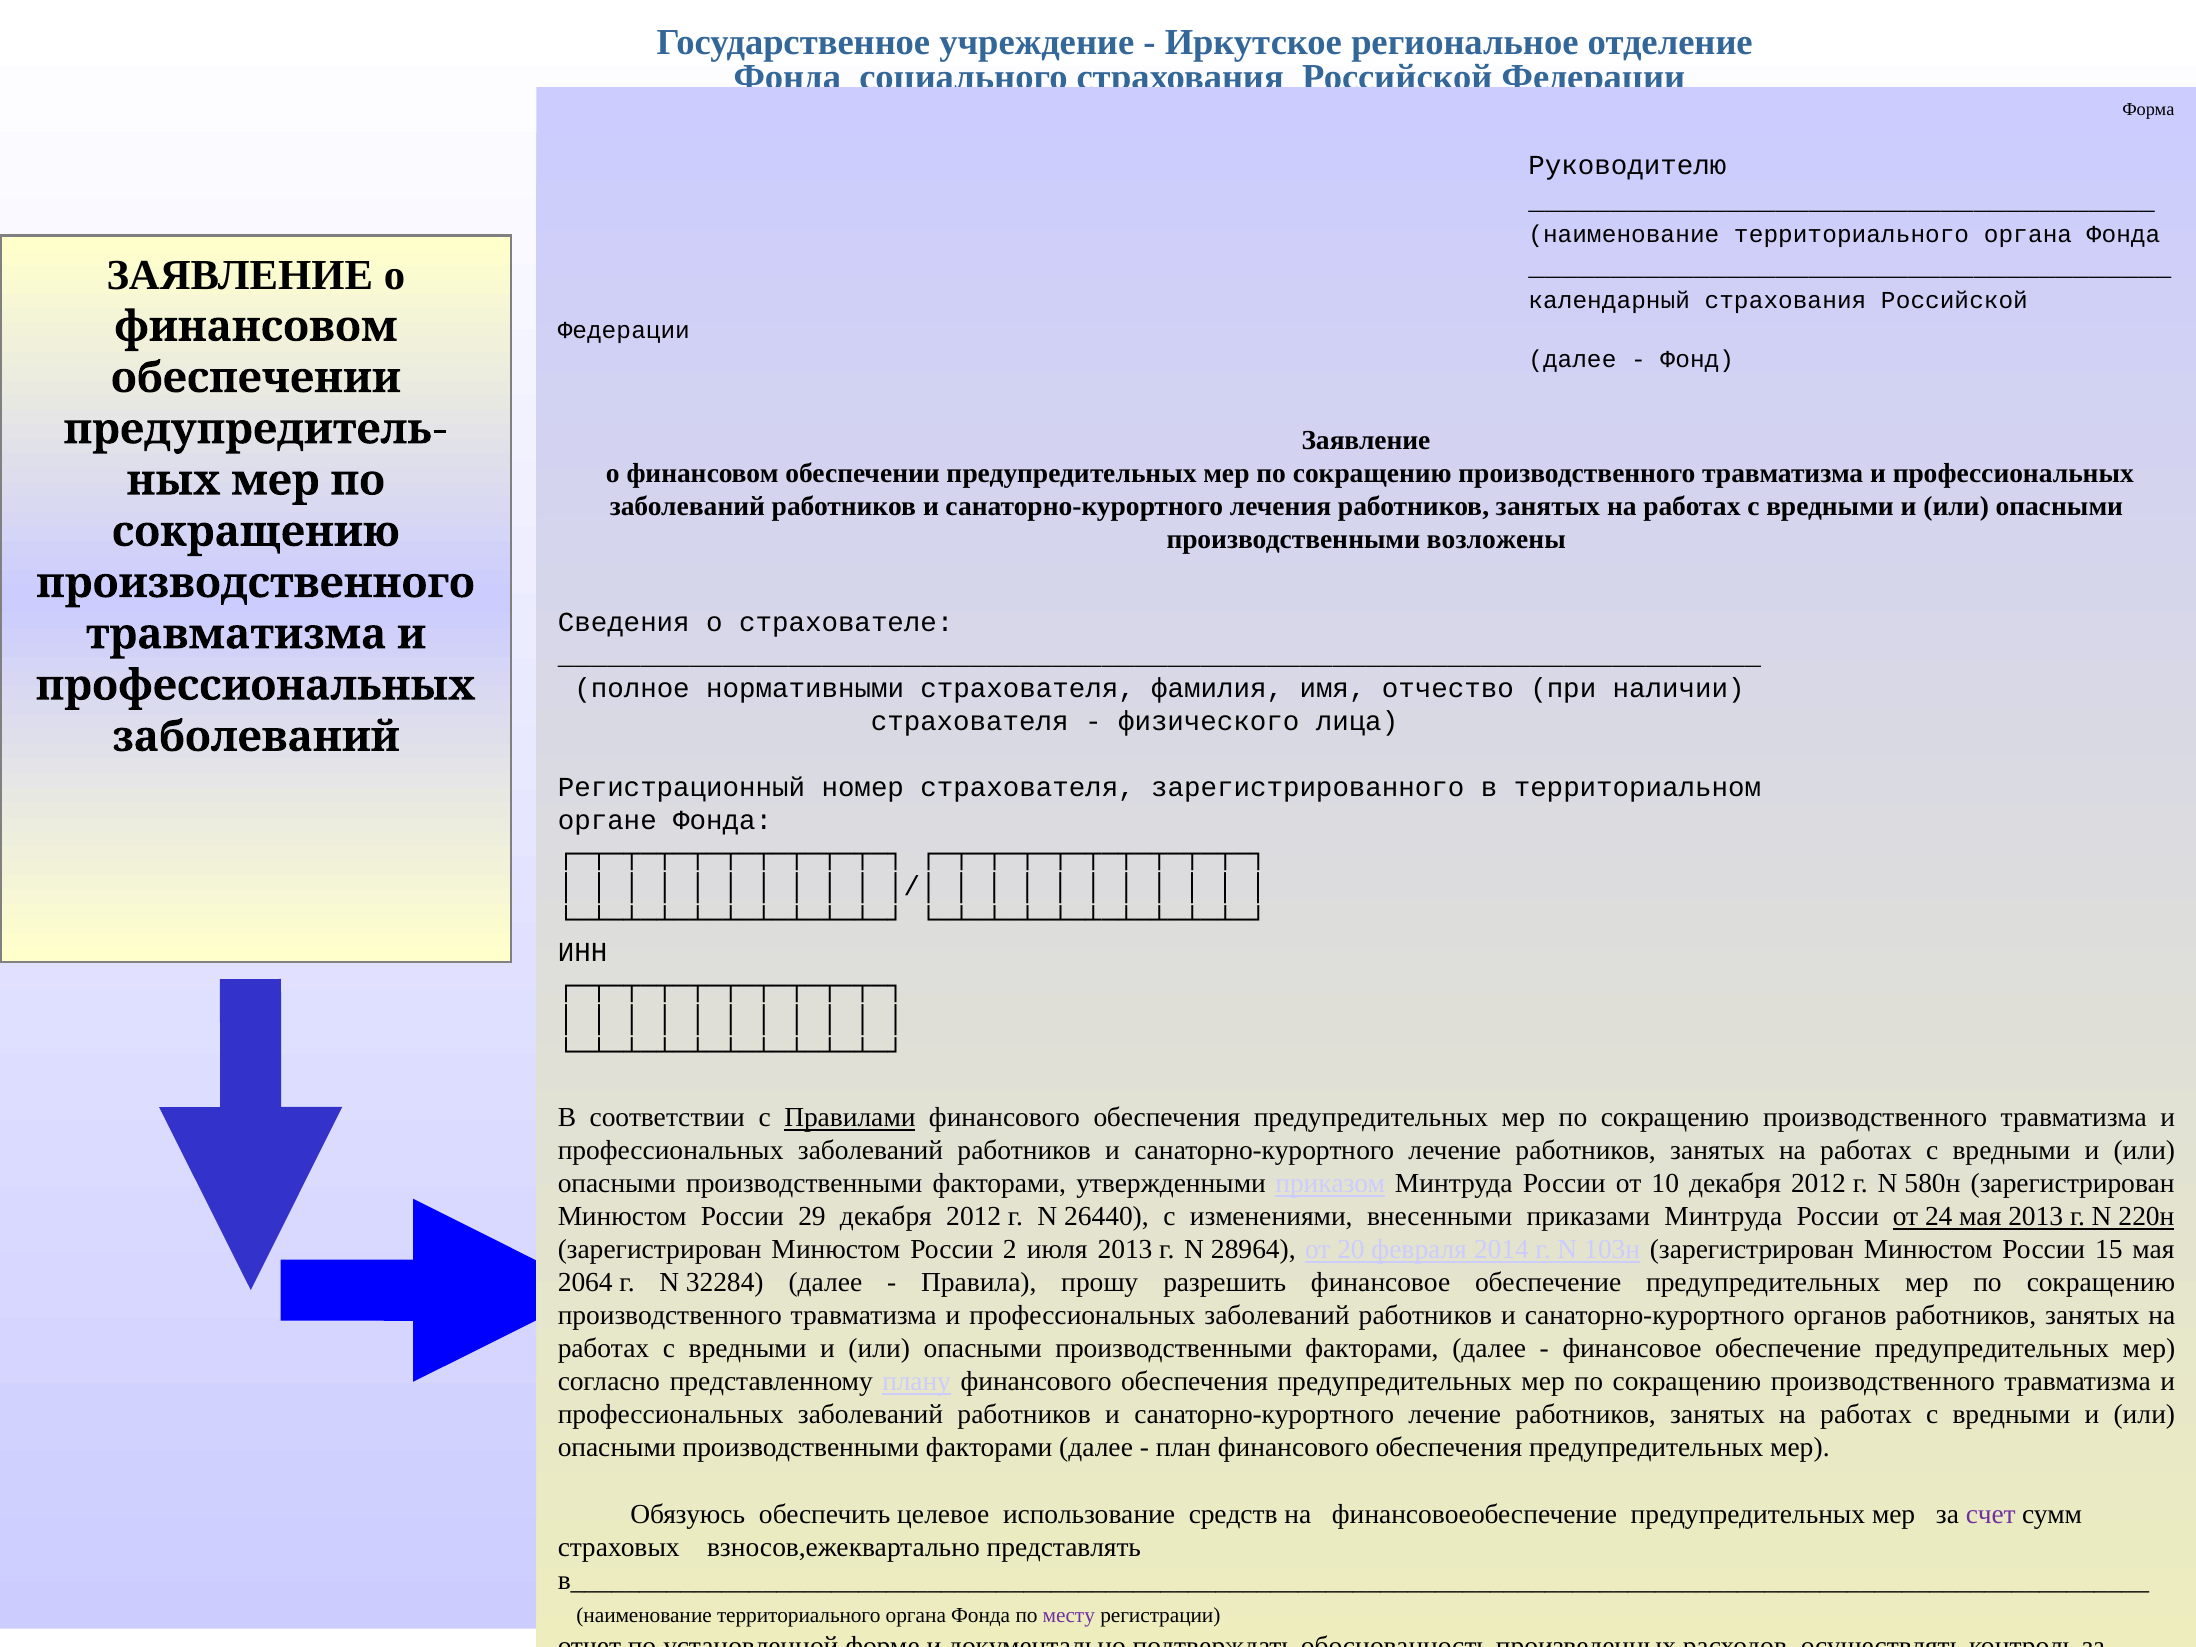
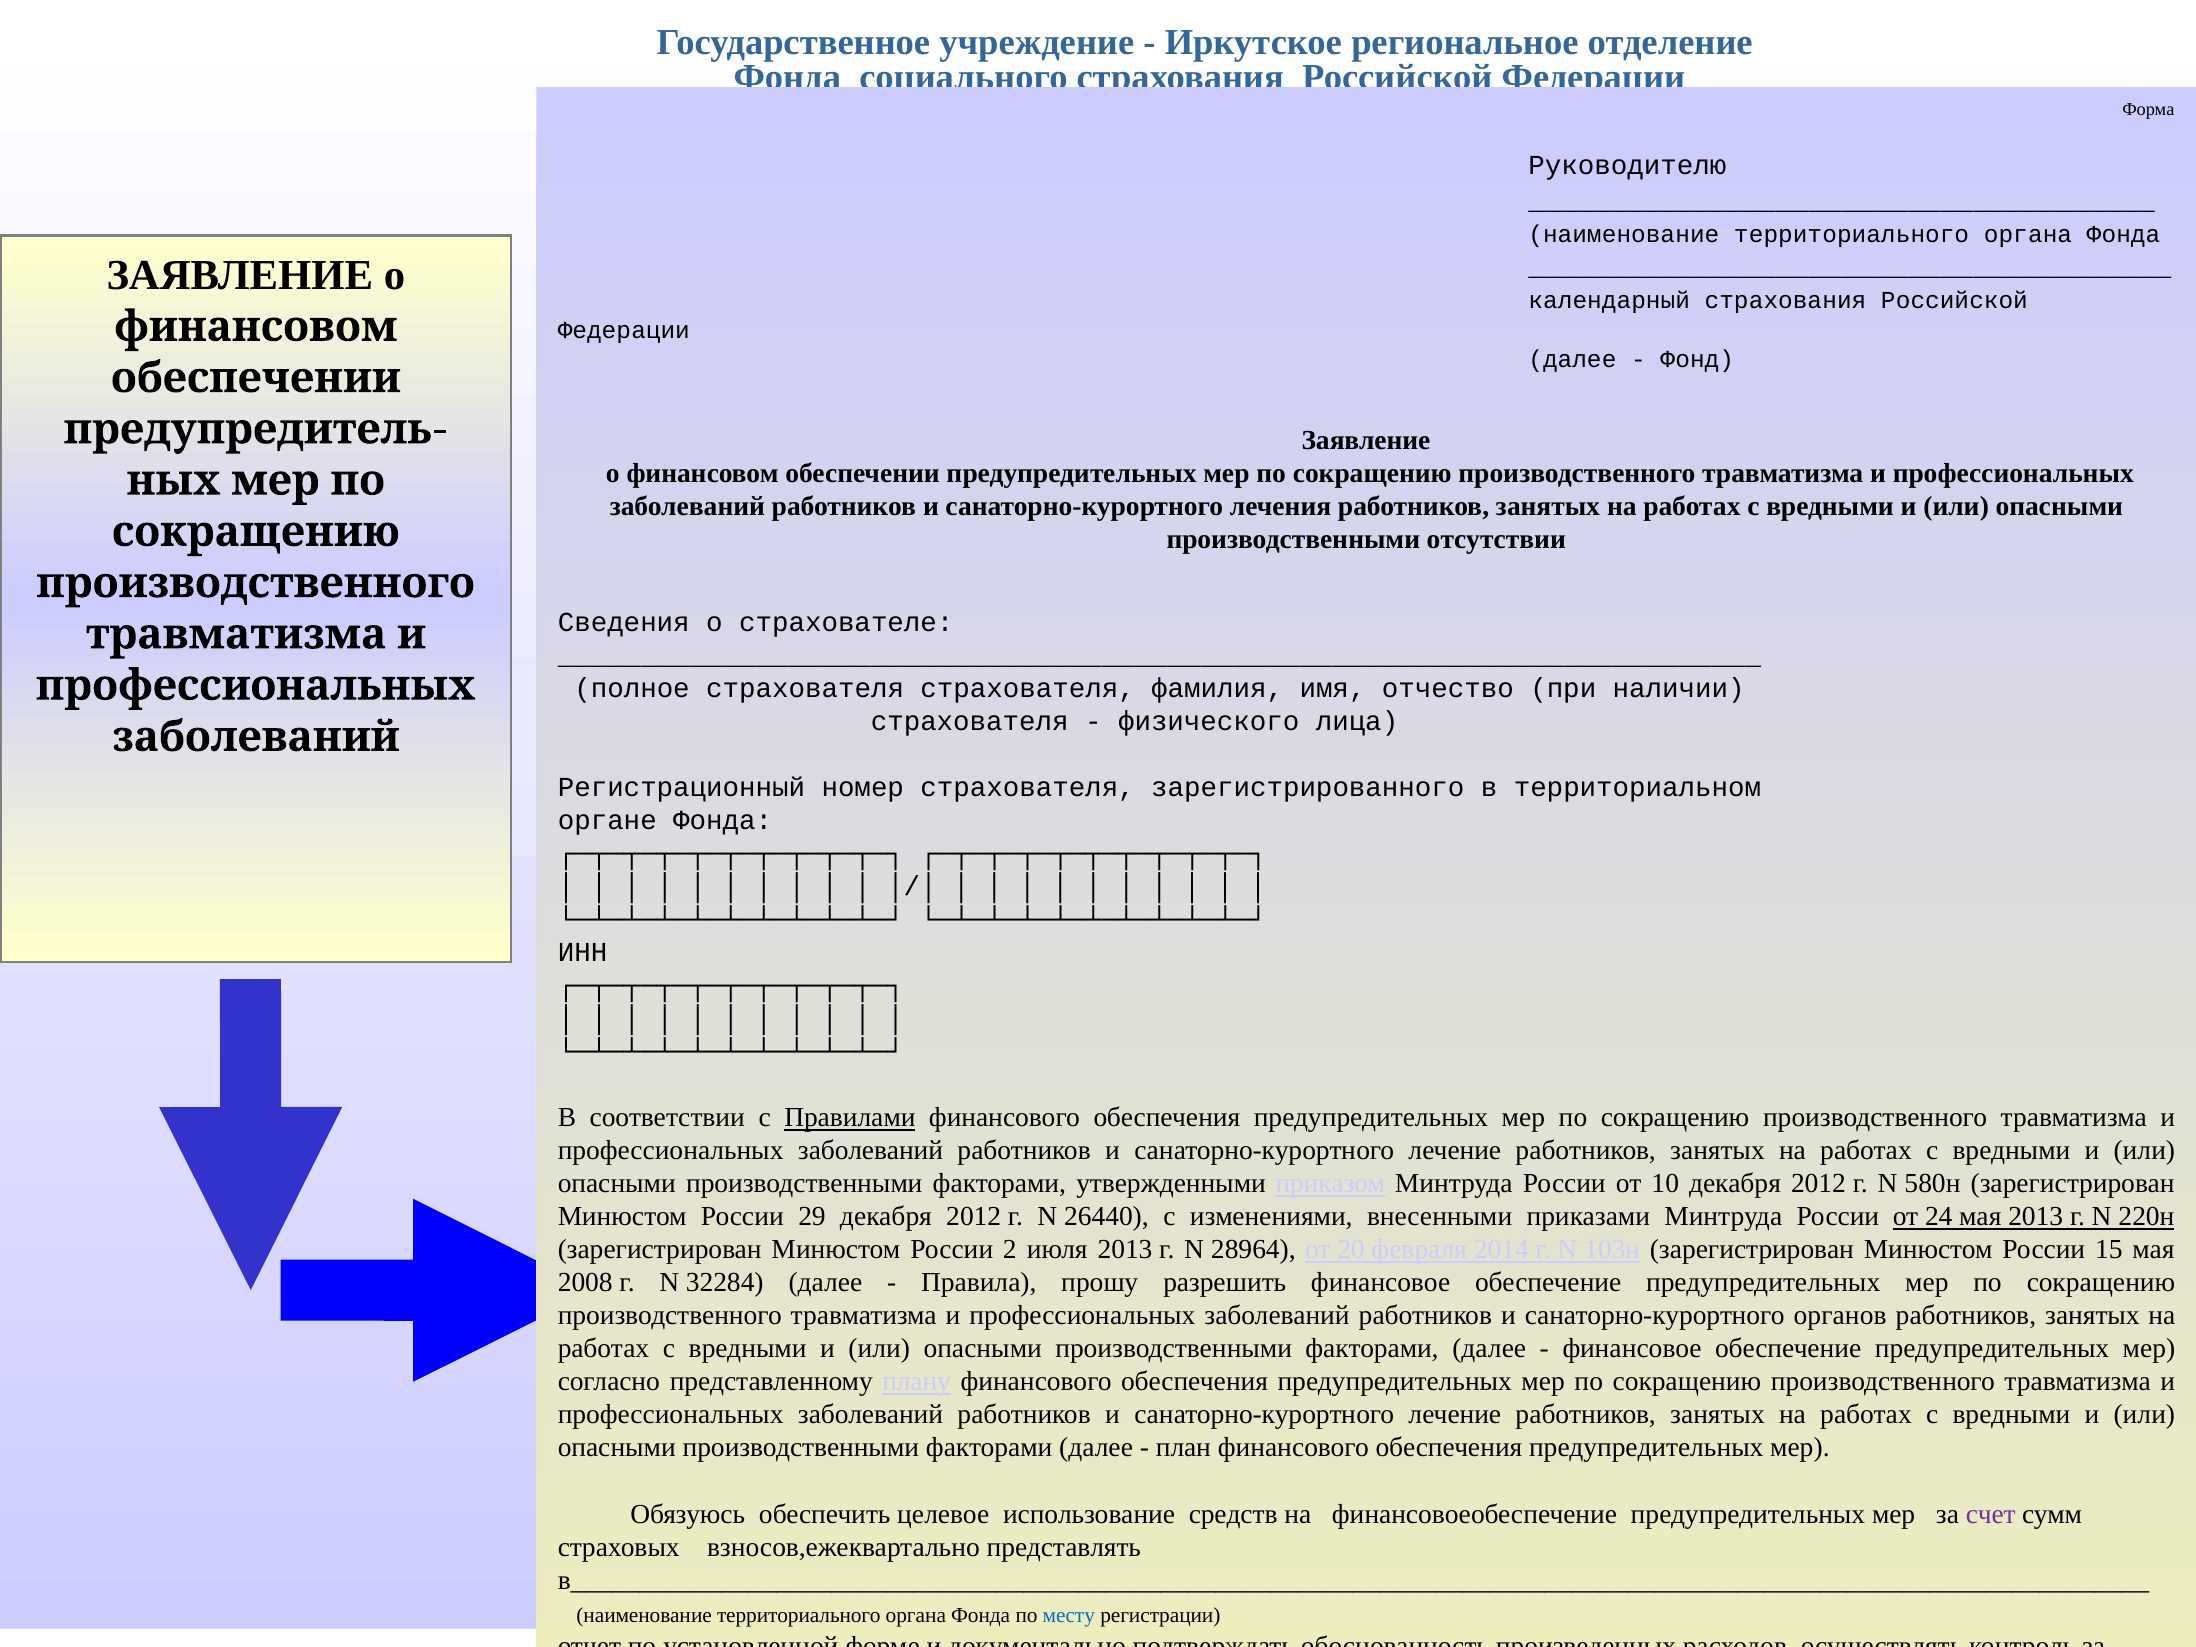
возложены: возложены -> отсутствии
полное нормативными: нормативными -> страхователя
2064: 2064 -> 2008
месту colour: purple -> blue
